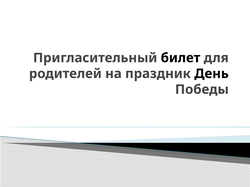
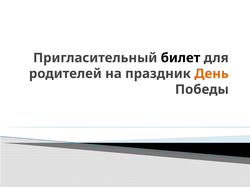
День colour: black -> orange
